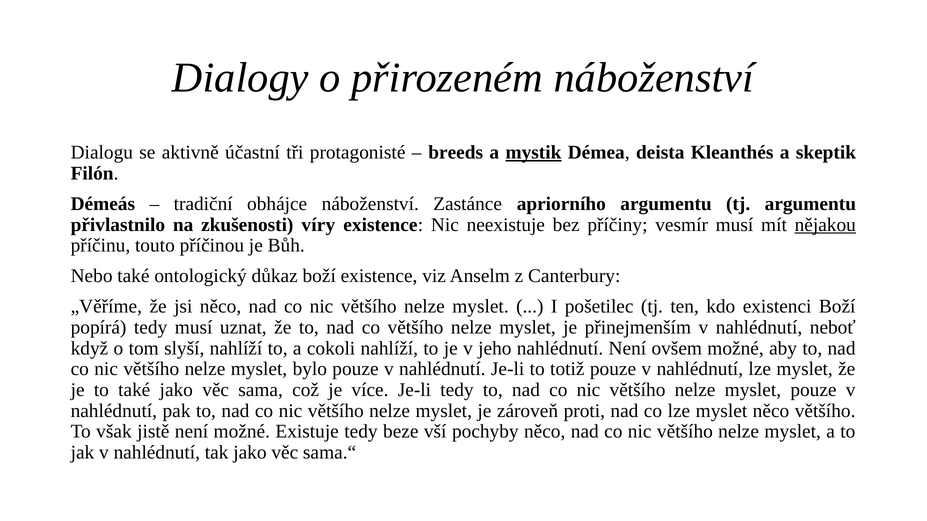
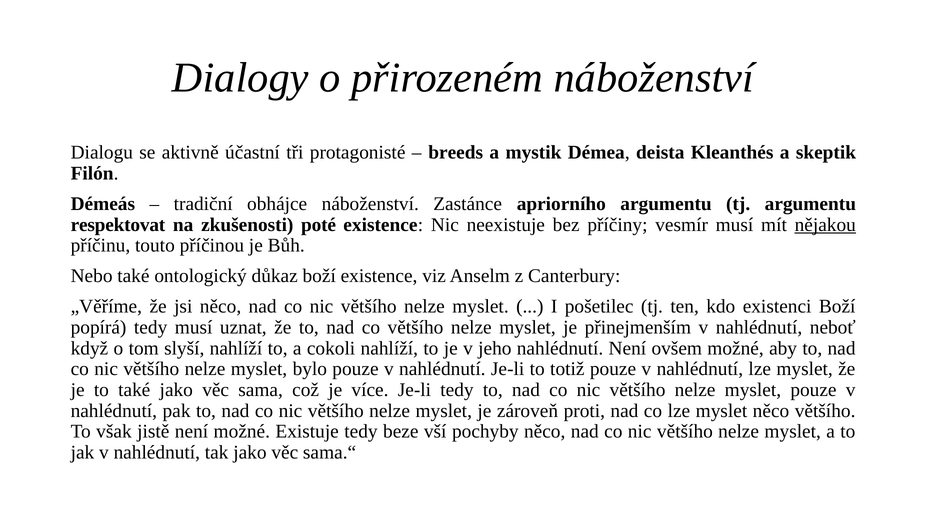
mystik underline: present -> none
přivlastnilo: přivlastnilo -> respektovat
víry: víry -> poté
